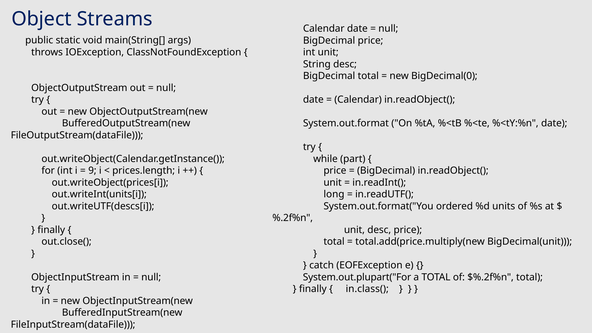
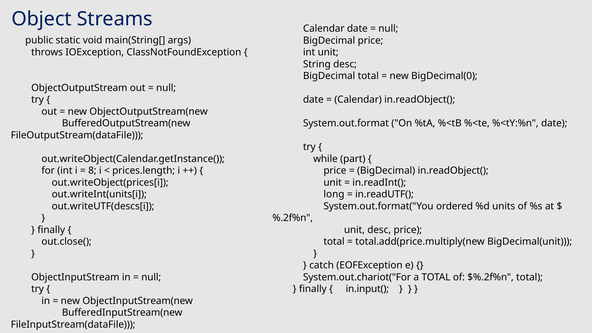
9: 9 -> 8
System.out.plupart("For: System.out.plupart("For -> System.out.chariot("For
in.class(: in.class( -> in.input(
